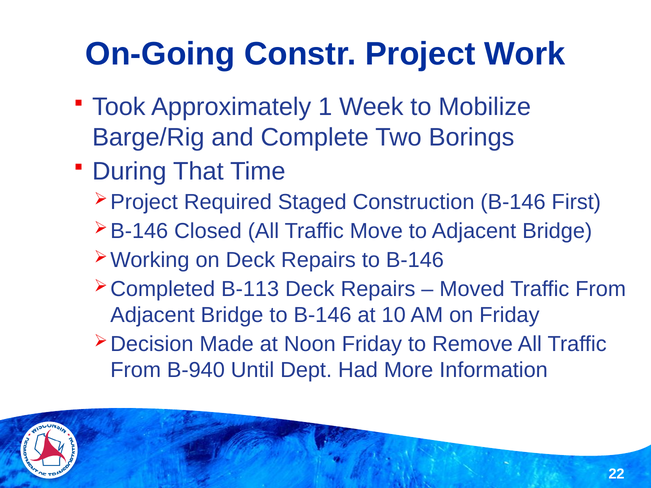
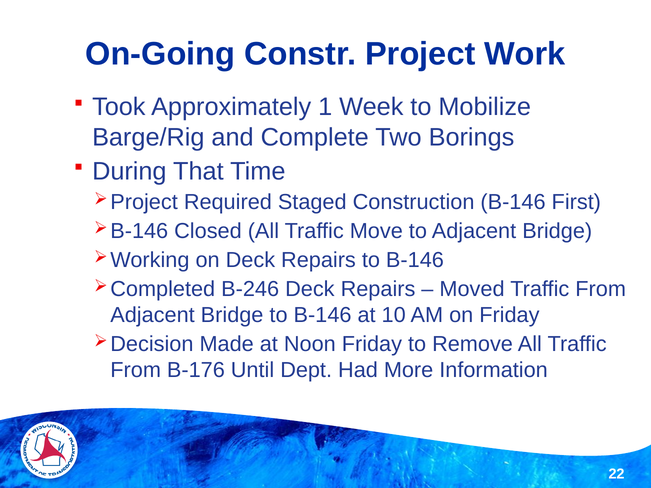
B-113: B-113 -> B-246
B-940: B-940 -> B-176
